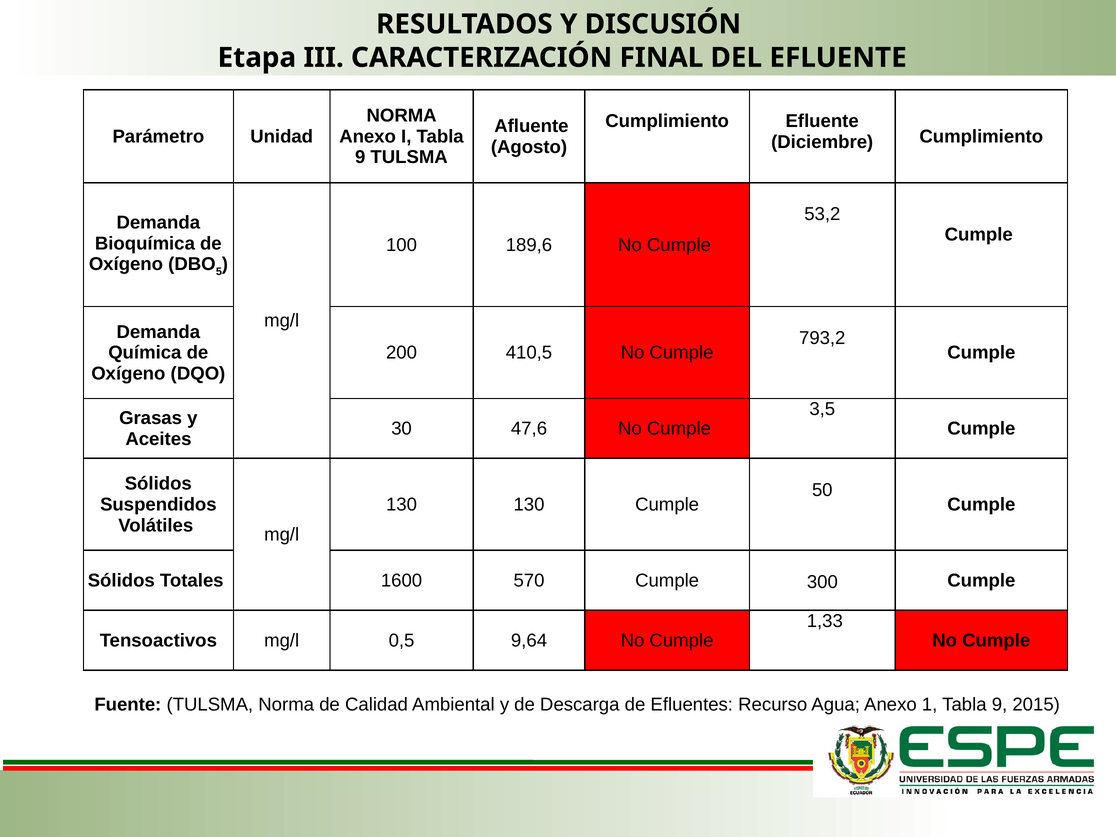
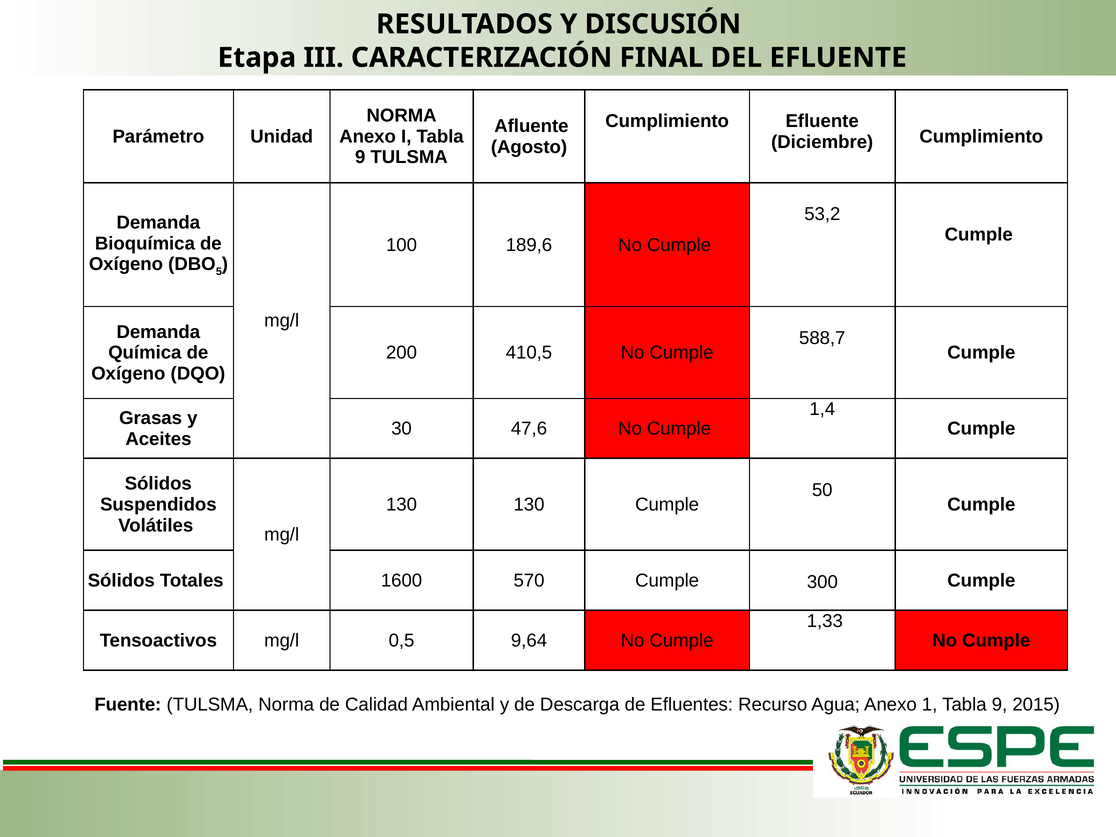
793,2: 793,2 -> 588,7
3,5: 3,5 -> 1,4
